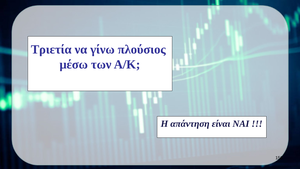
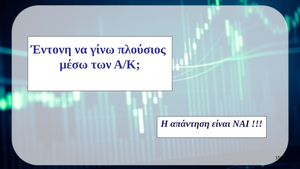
Τριετία: Τριετία -> Έντονη
